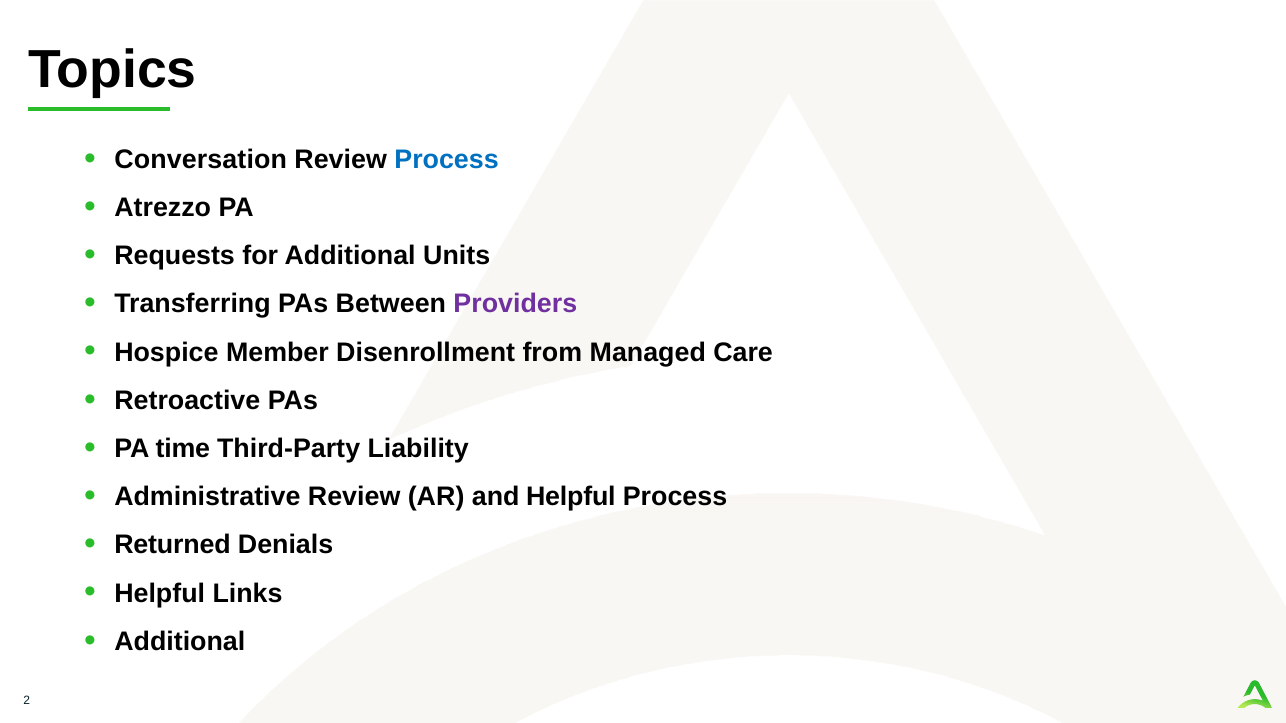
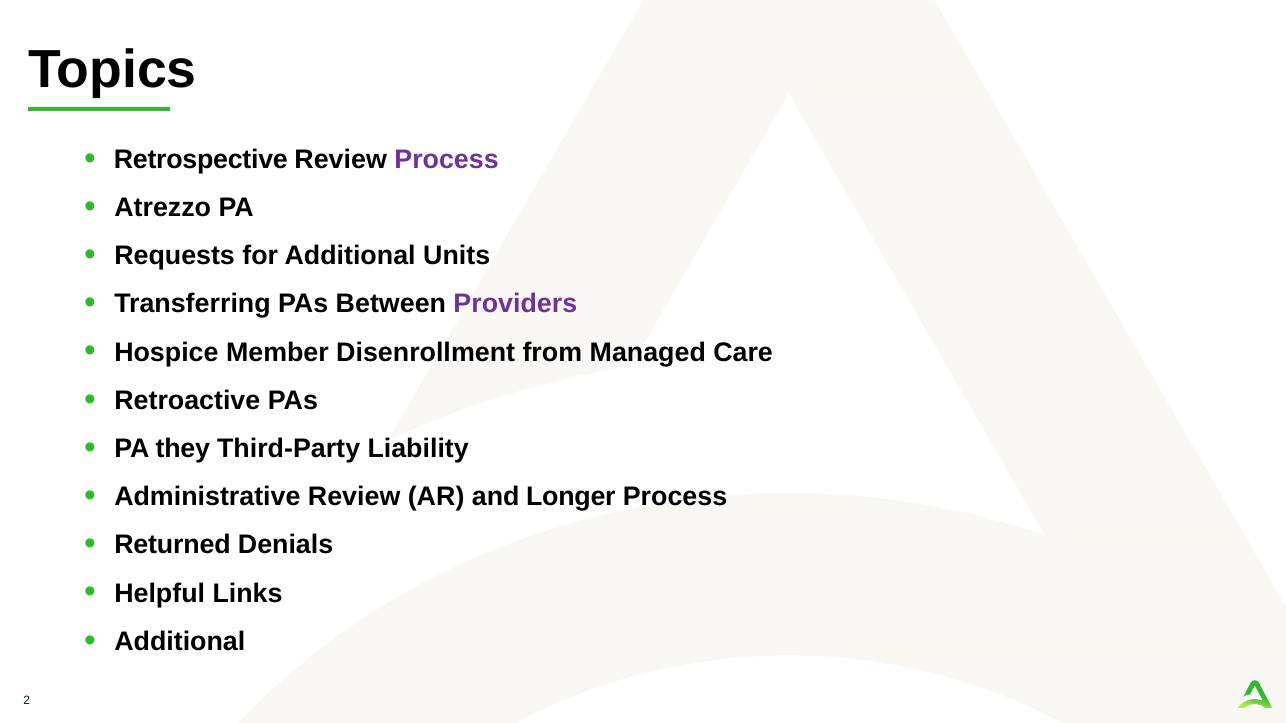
Conversation: Conversation -> Retrospective
Process at (447, 159) colour: blue -> purple
time: time -> they
and Helpful: Helpful -> Longer
